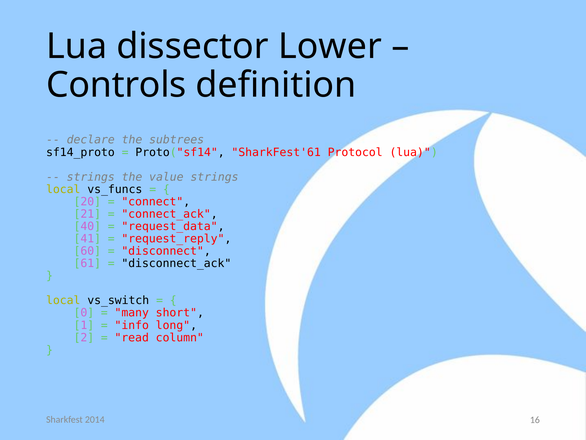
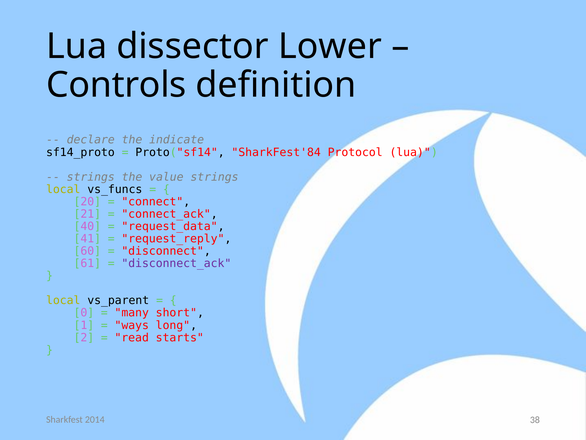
subtrees: subtrees -> indicate
SharkFest'61: SharkFest'61 -> SharkFest'84
disconnect_ack colour: black -> purple
vs_switch: vs_switch -> vs_parent
info: info -> ways
column: column -> starts
16: 16 -> 38
